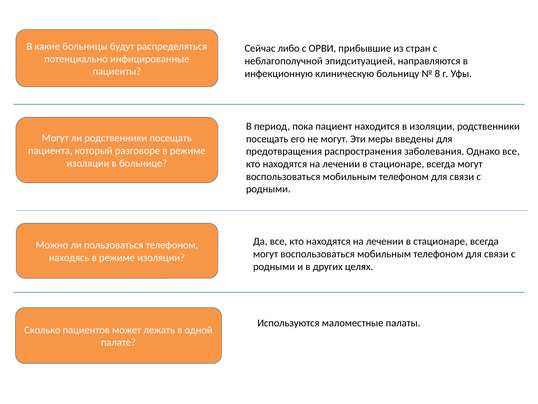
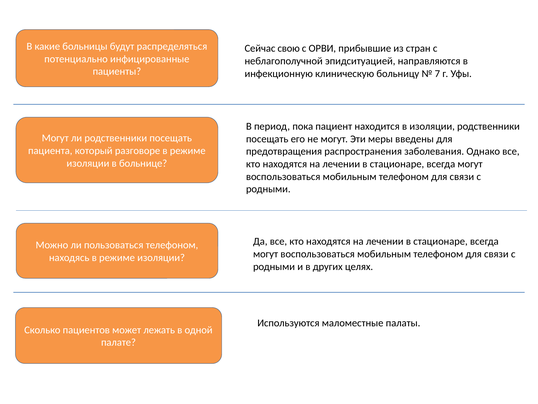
либо: либо -> свою
8: 8 -> 7
